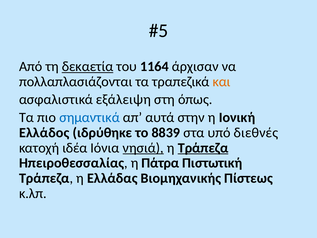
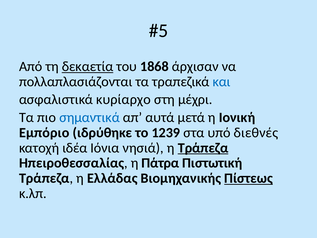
1164: 1164 -> 1868
και colour: orange -> blue
εξάλειψη: εξάλειψη -> κυρίαρχο
όπως: όπως -> μέχρι
στην: στην -> μετά
Ελλάδος: Ελλάδος -> Εμπόριο
8839: 8839 -> 1239
νησιά underline: present -> none
Πίστεως underline: none -> present
